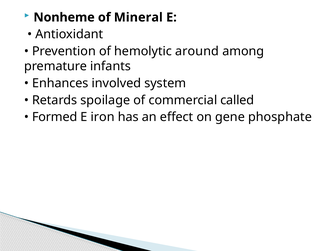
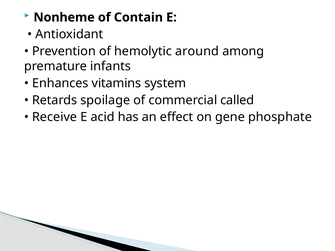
Mineral: Mineral -> Contain
involved: involved -> vitamins
Formed: Formed -> Receive
iron: iron -> acid
